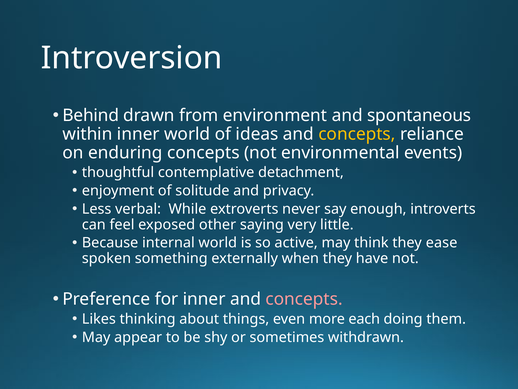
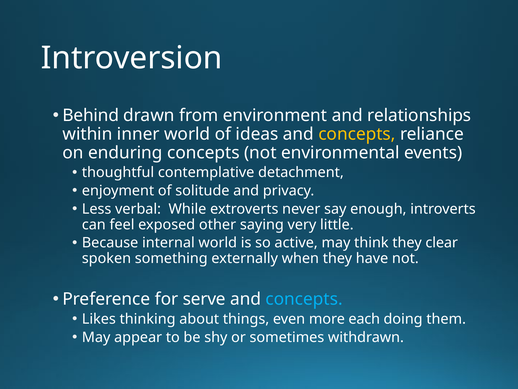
spontaneous: spontaneous -> relationships
ease: ease -> clear
for inner: inner -> serve
concepts at (304, 299) colour: pink -> light blue
